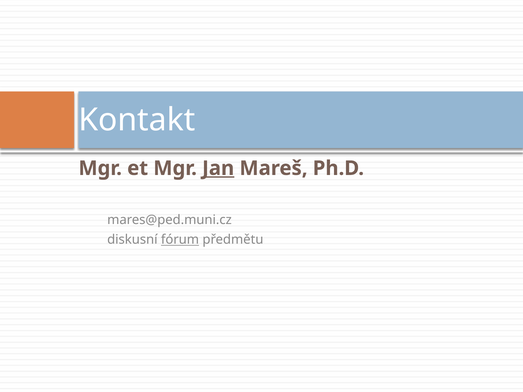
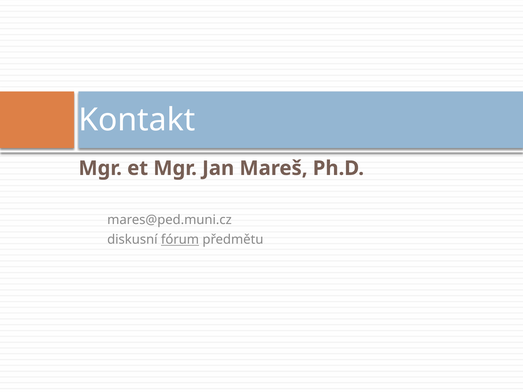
Jan underline: present -> none
